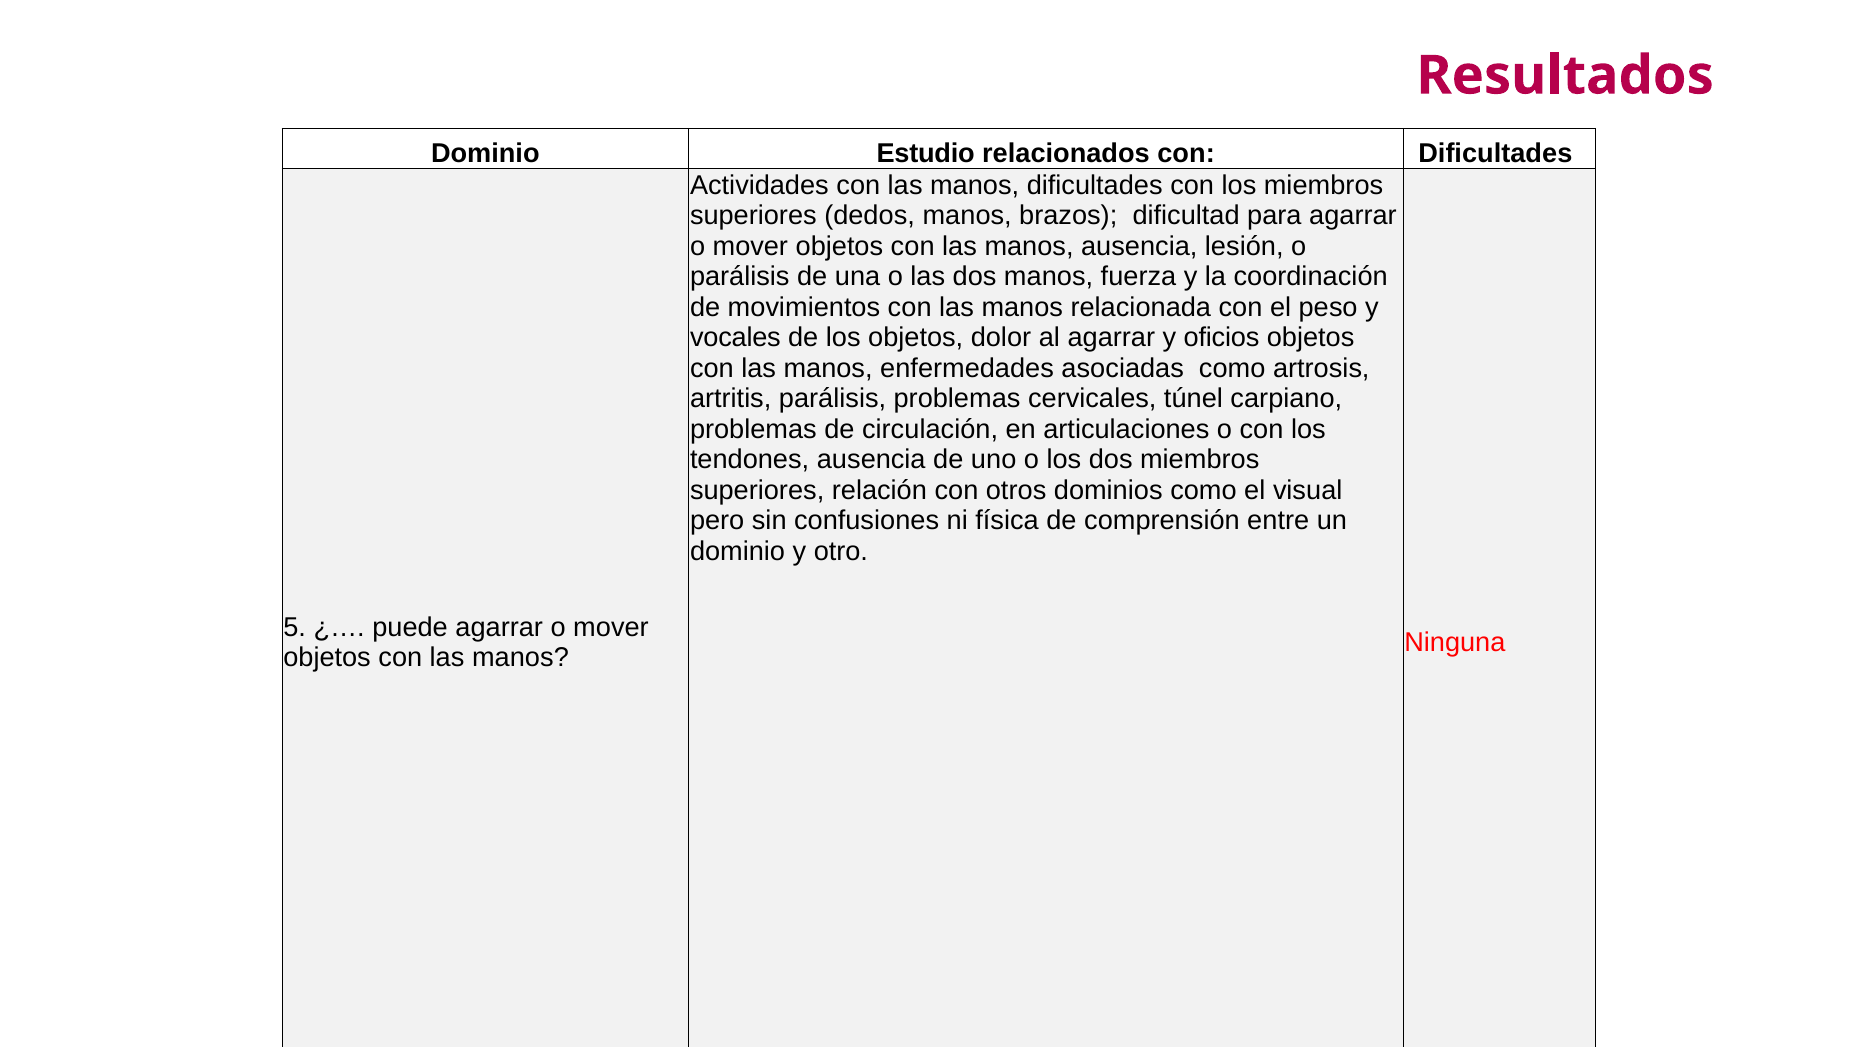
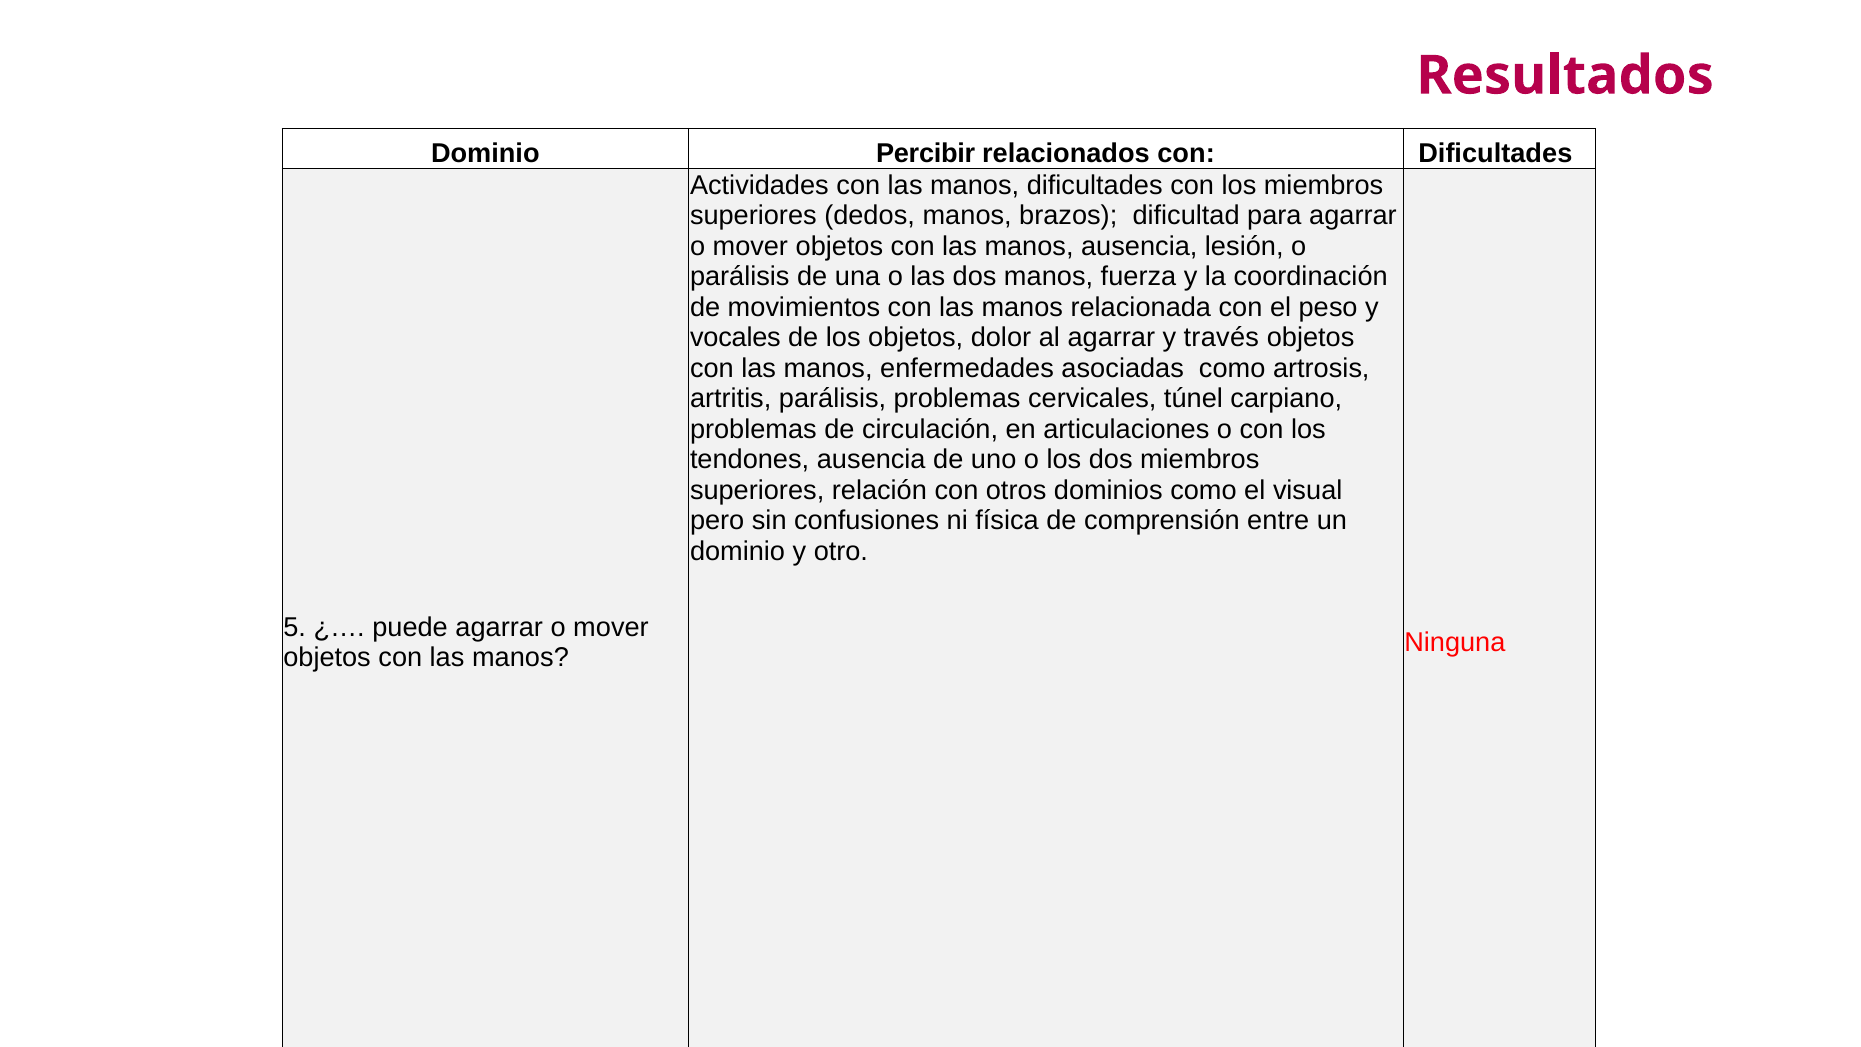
Estudio: Estudio -> Percibir
oficios: oficios -> través
